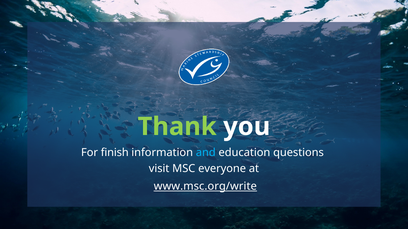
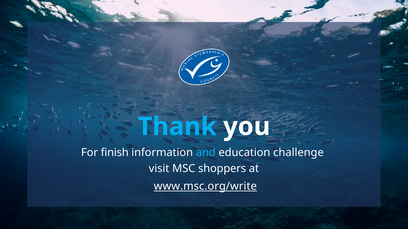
Thank colour: light green -> light blue
questions: questions -> challenge
everyone: everyone -> shoppers
